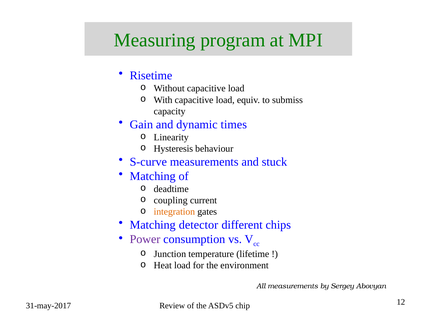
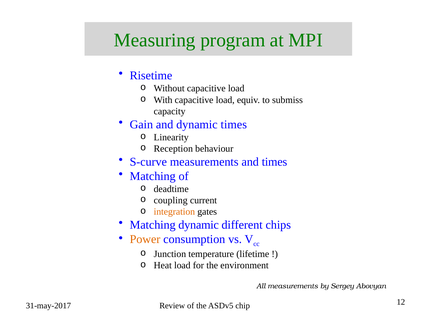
Hysteresis: Hysteresis -> Reception
and stuck: stuck -> times
Matching detector: detector -> dynamic
Power colour: purple -> orange
